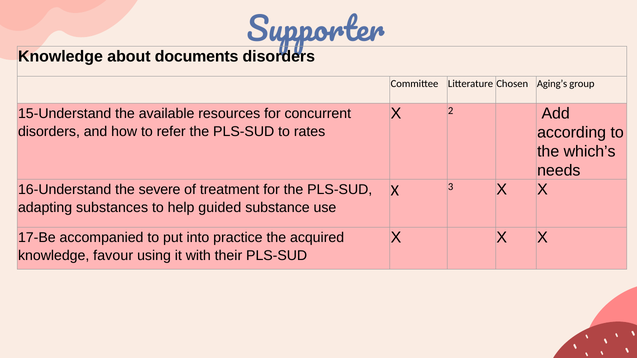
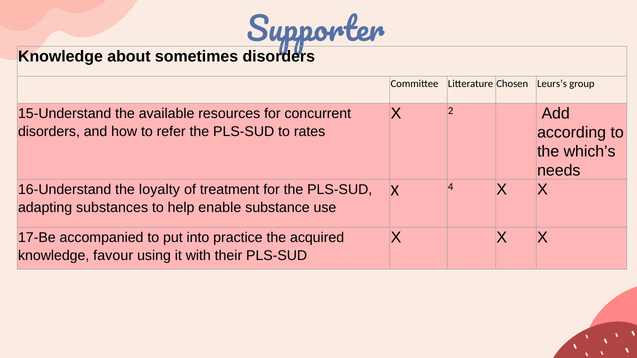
documents: documents -> sometimes
Aging’s: Aging’s -> Leurs’s
severe: severe -> loyalty
3: 3 -> 4
guided: guided -> enable
